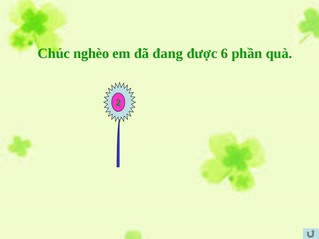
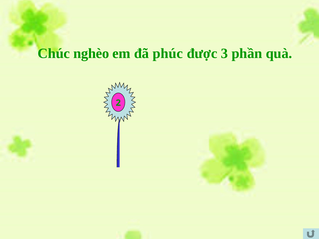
đang: đang -> phúc
6: 6 -> 3
